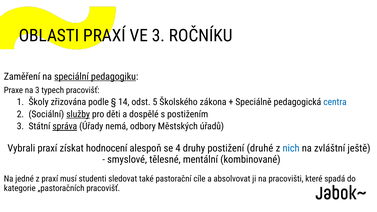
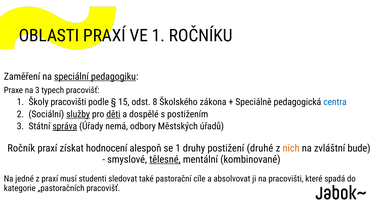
VE 3: 3 -> 1
Školy zřizována: zřizována -> pracovišti
14: 14 -> 15
5: 5 -> 8
děti underline: none -> present
Vybrali: Vybrali -> Ročník
se 4: 4 -> 1
nich colour: blue -> orange
ještě: ještě -> bude
tělesné underline: none -> present
